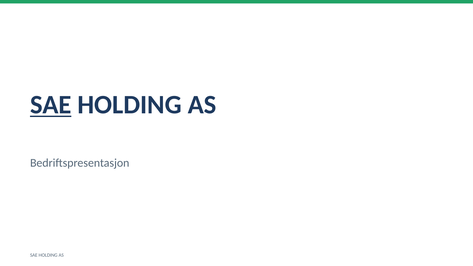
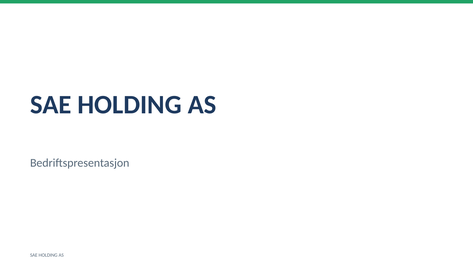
SAE at (51, 105) underline: present -> none
